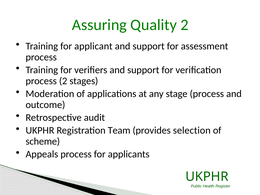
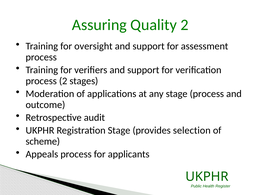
applicant: applicant -> oversight
Registration Team: Team -> Stage
